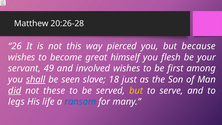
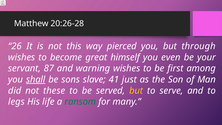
because: because -> through
flesh: flesh -> even
49: 49 -> 87
involved: involved -> warning
seen: seen -> sons
18: 18 -> 41
did underline: present -> none
ransom colour: blue -> green
